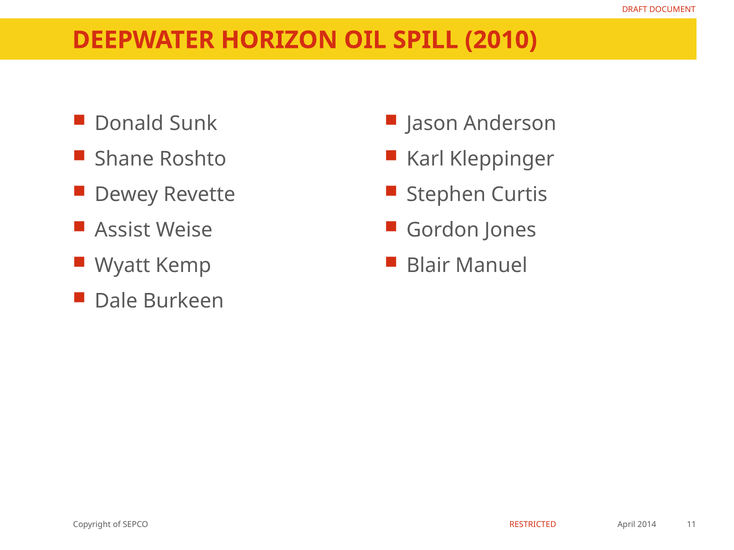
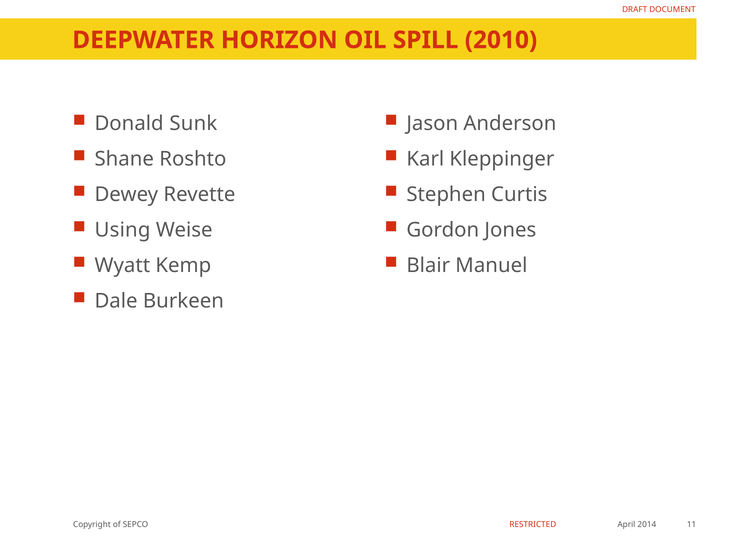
Assist: Assist -> Using
